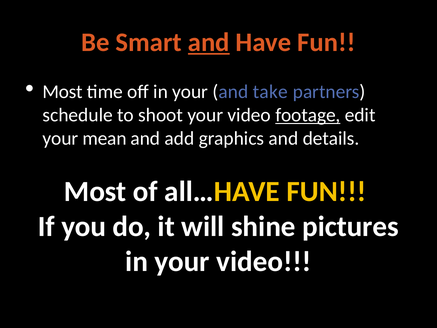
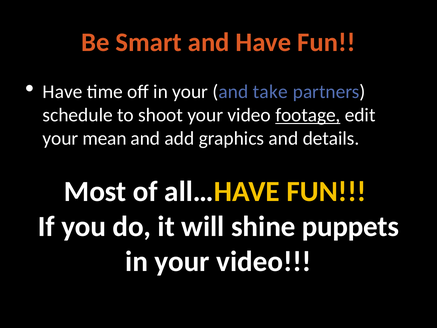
and at (209, 42) underline: present -> none
Most at (63, 92): Most -> Have
pictures: pictures -> puppets
